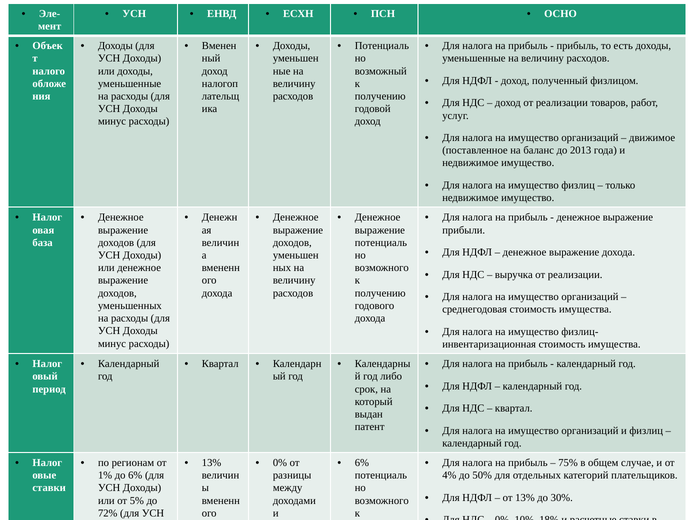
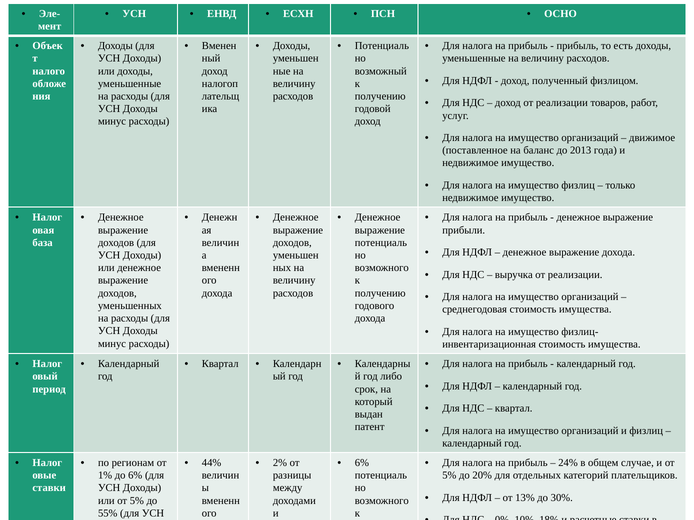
13% at (212, 463): 13% -> 44%
0% at (280, 463): 0% -> 2%
75%: 75% -> 24%
4% at (449, 476): 4% -> 5%
50% at (482, 476): 50% -> 20%
72%: 72% -> 55%
